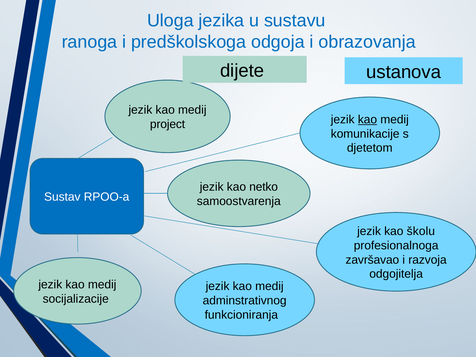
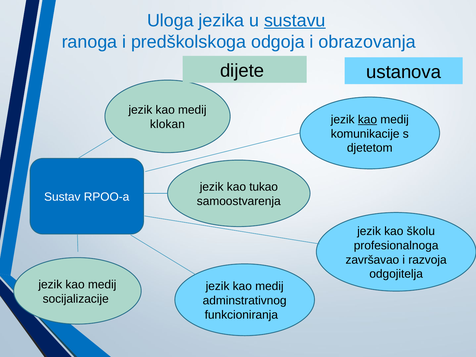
sustavu underline: none -> present
project: project -> klokan
netko: netko -> tukao
